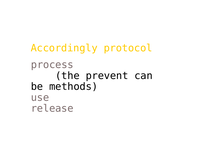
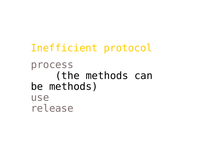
Accordingly: Accordingly -> Inefficient
the prevent: prevent -> methods
